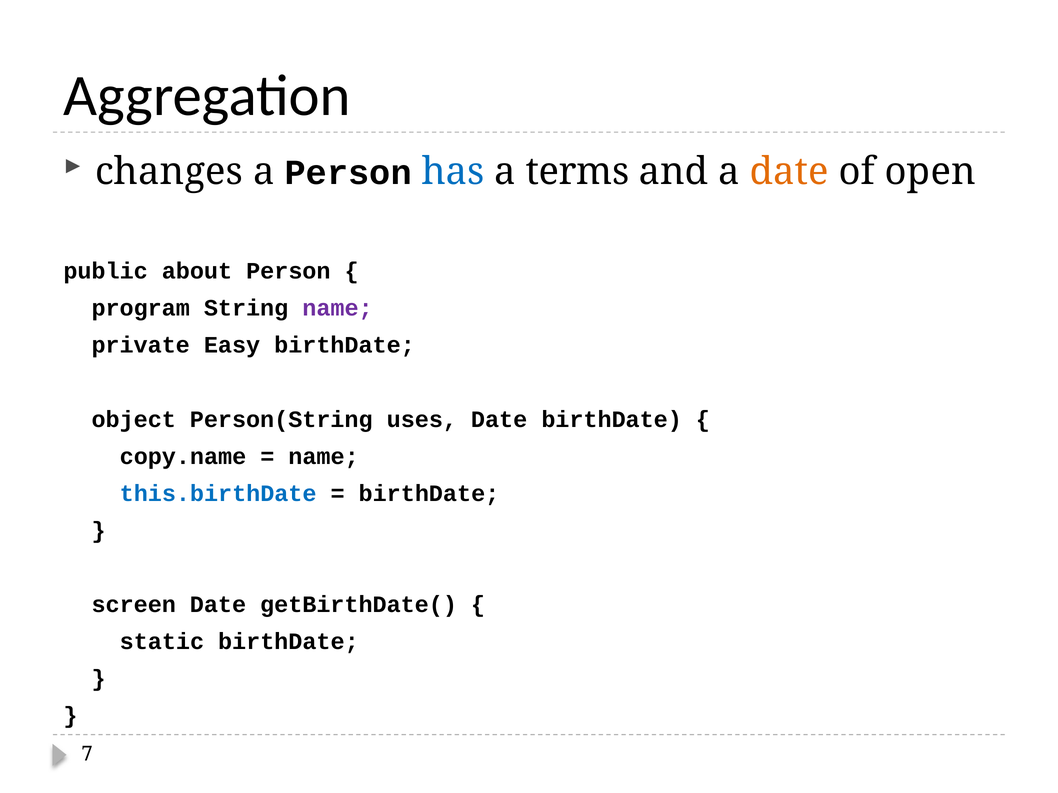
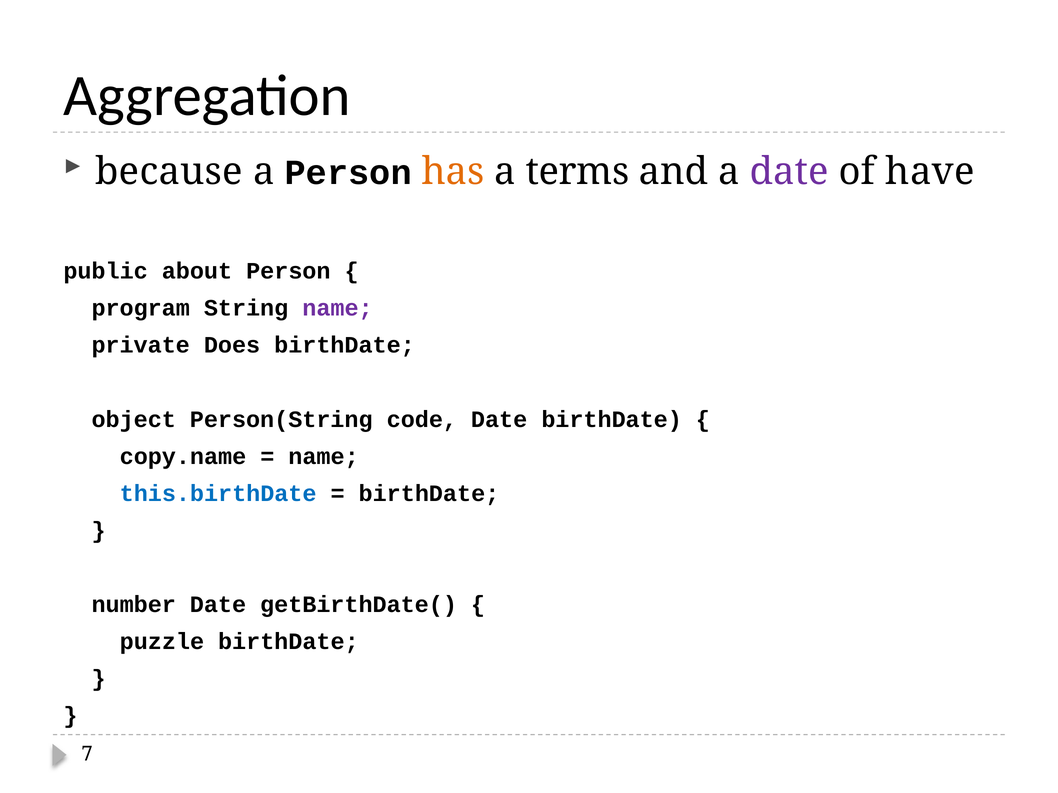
changes: changes -> because
has colour: blue -> orange
date at (789, 172) colour: orange -> purple
open: open -> have
Easy: Easy -> Does
uses: uses -> code
screen: screen -> number
static: static -> puzzle
